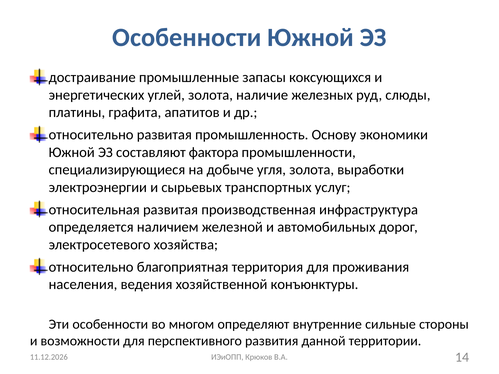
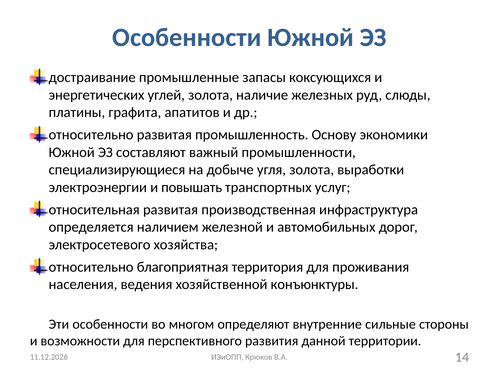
фактора: фактора -> важный
сырьевых: сырьевых -> повышать
